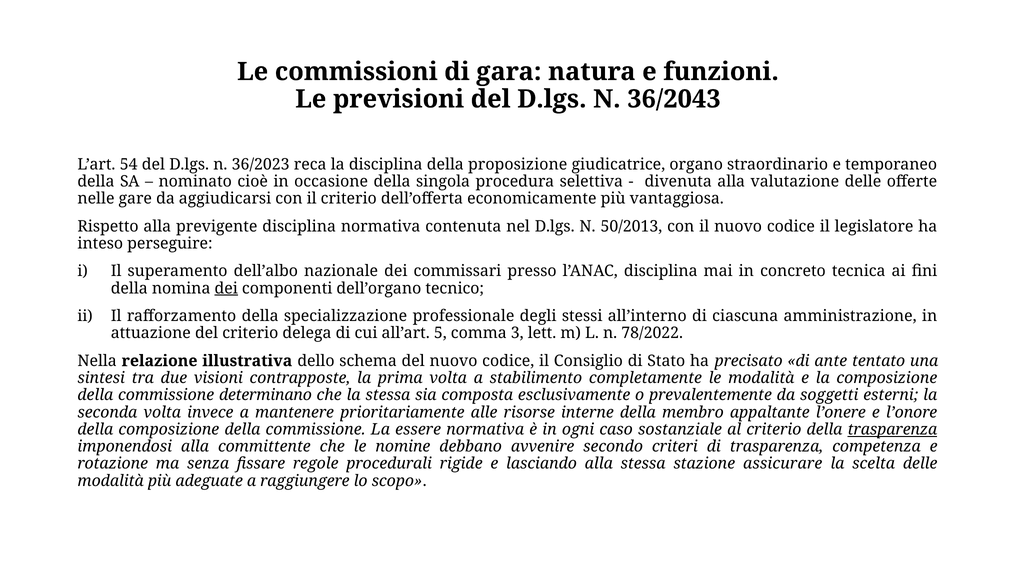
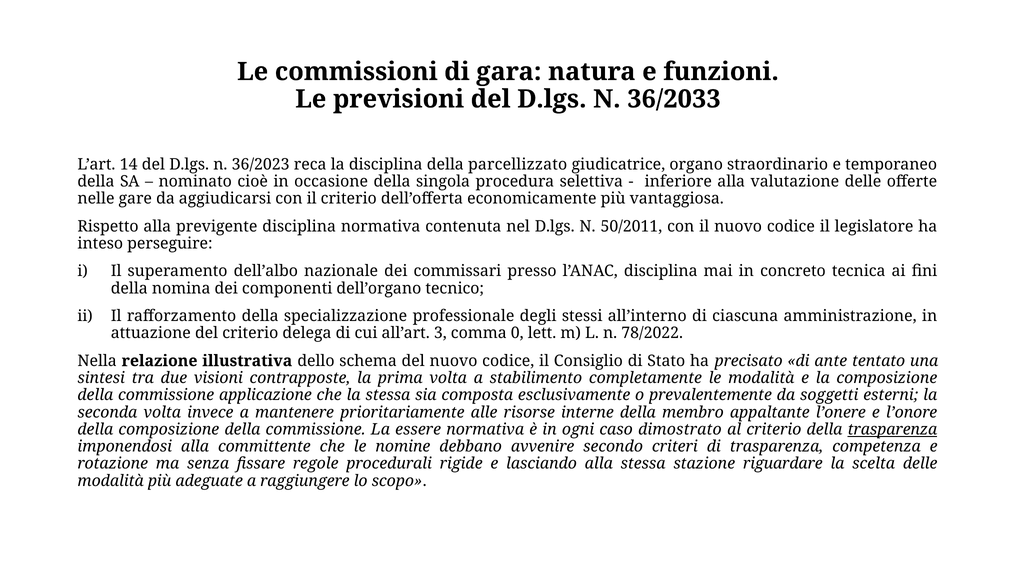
36/2043: 36/2043 -> 36/2033
54: 54 -> 14
proposizione: proposizione -> parcellizzato
divenuta: divenuta -> inferiore
50/2013: 50/2013 -> 50/2011
dei at (226, 289) underline: present -> none
5: 5 -> 3
3: 3 -> 0
determinano: determinano -> applicazione
sostanziale: sostanziale -> dimostrato
assicurare: assicurare -> riguardare
